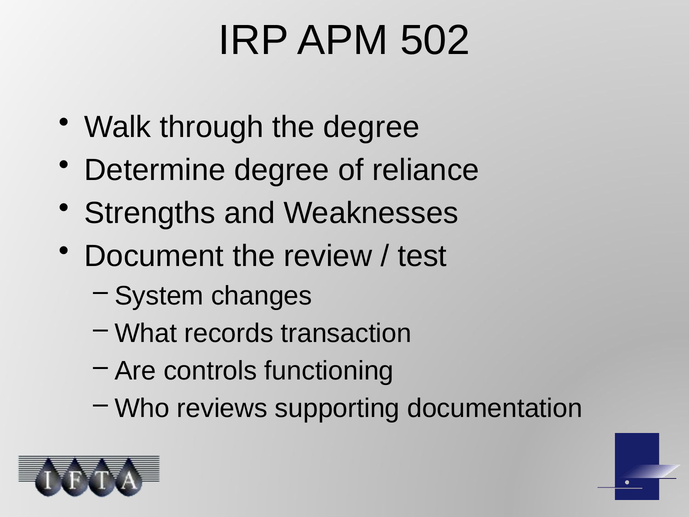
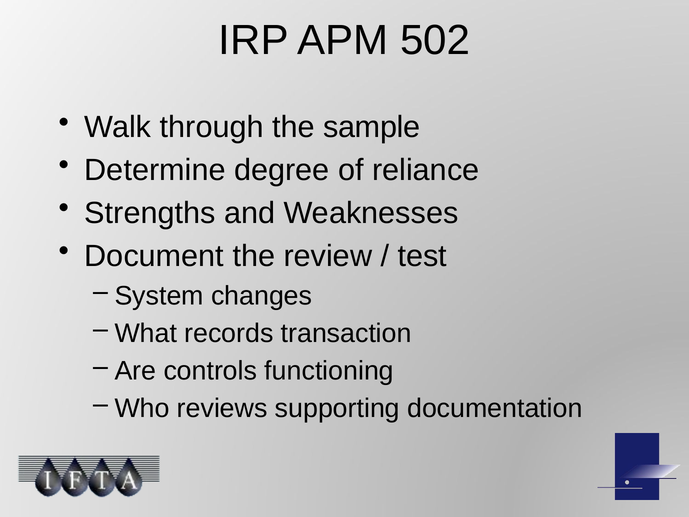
the degree: degree -> sample
